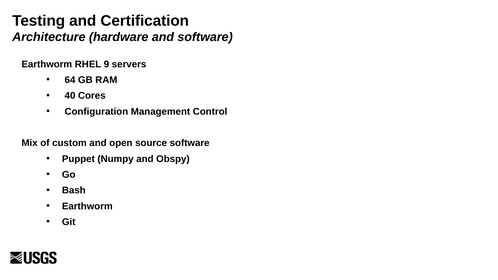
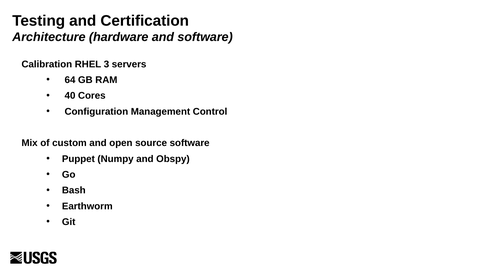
Earthworm at (47, 64): Earthworm -> Calibration
9: 9 -> 3
